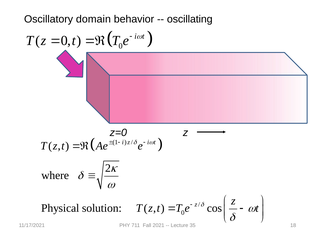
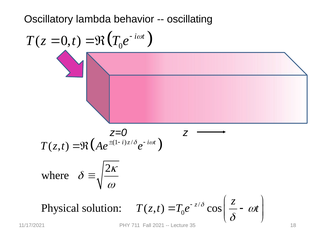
domain: domain -> lambda
